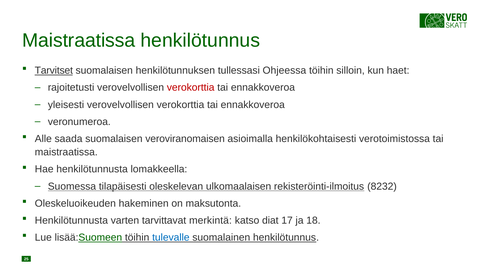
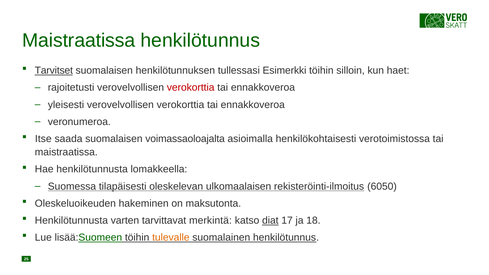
Ohjeessa: Ohjeessa -> Esimerkki
Alle: Alle -> Itse
veroviranomaisen: veroviranomaisen -> voimassaoloajalta
8232: 8232 -> 6050
diat underline: none -> present
tulevalle colour: blue -> orange
